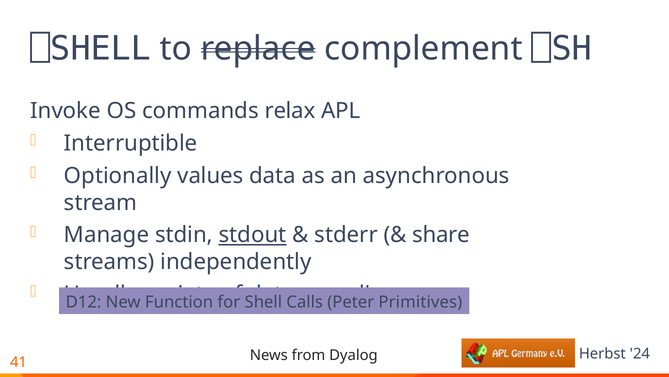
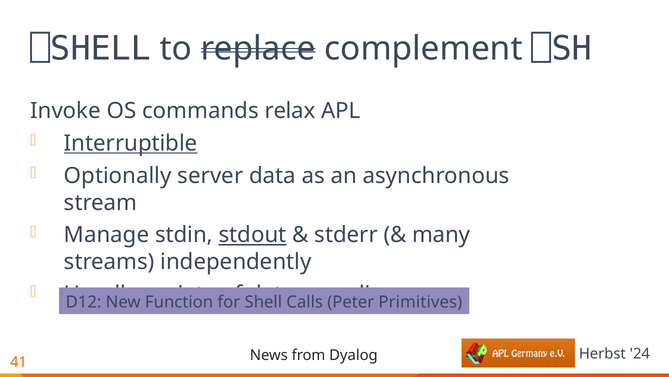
Interruptible underline: none -> present
values: values -> server
share: share -> many
